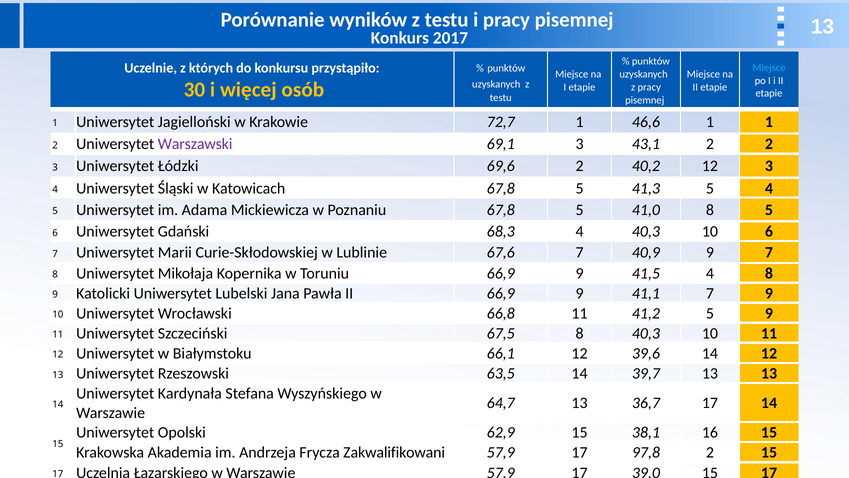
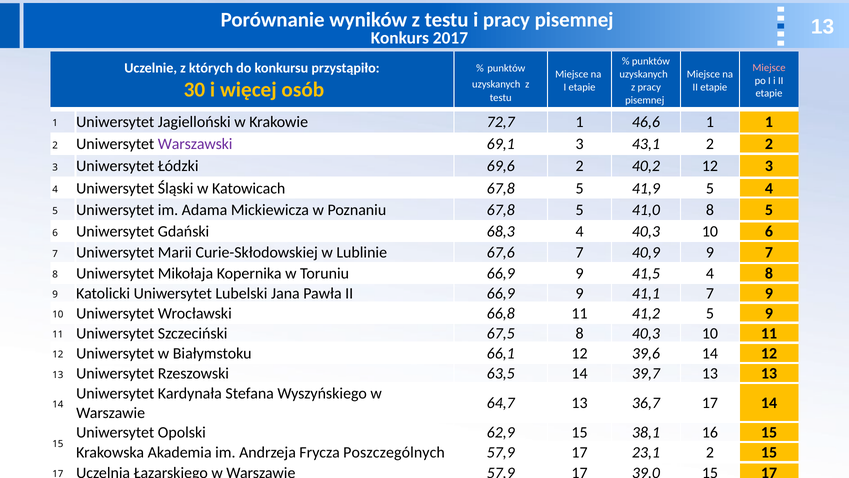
Miejsce at (769, 68) colour: light blue -> pink
41,3: 41,3 -> 41,9
Zakwalifikowani: Zakwalifikowani -> Poszczególnych
97,8: 97,8 -> 23,1
